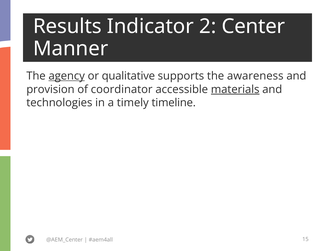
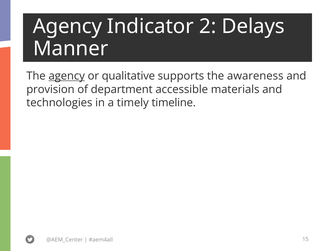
Results at (67, 26): Results -> Agency
Center: Center -> Delays
coordinator: coordinator -> department
materials underline: present -> none
